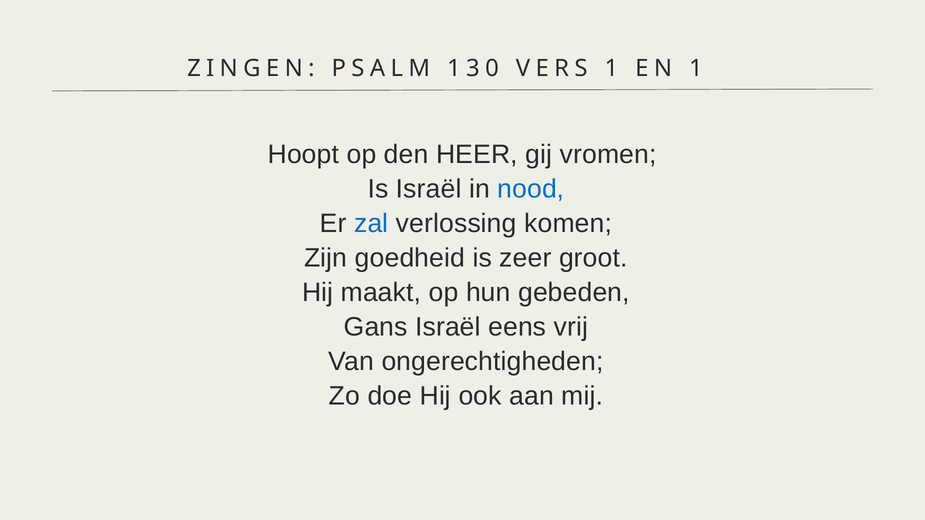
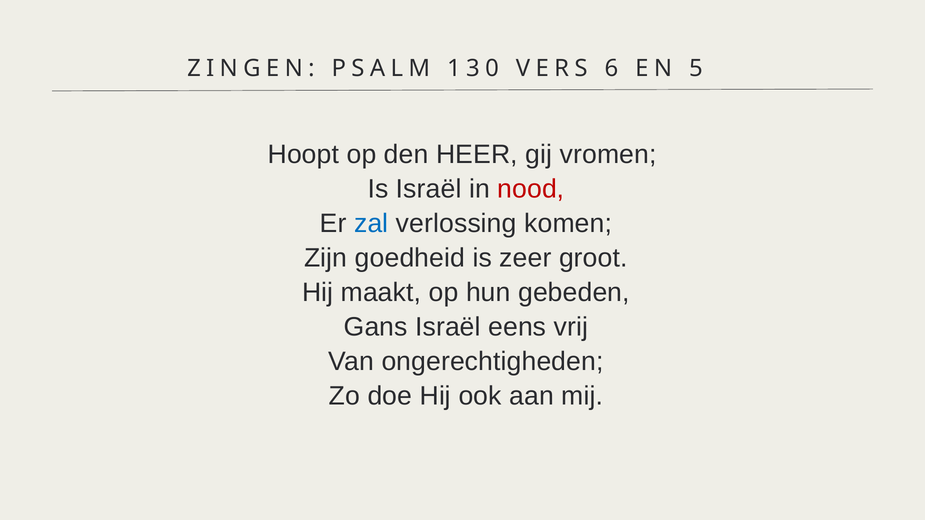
VERS 1: 1 -> 6
EN 1: 1 -> 5
nood colour: blue -> red
